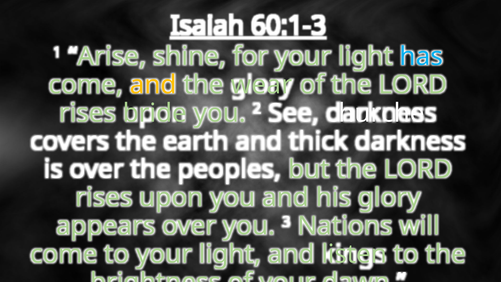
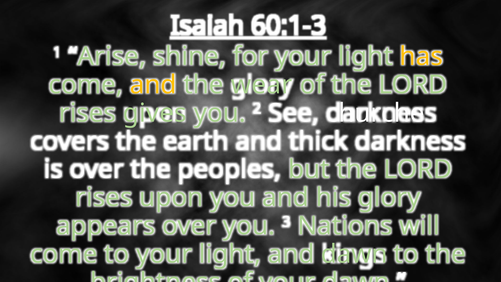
has colour: light blue -> yellow
bride: bride -> gives
and listen: listen -> dawn
